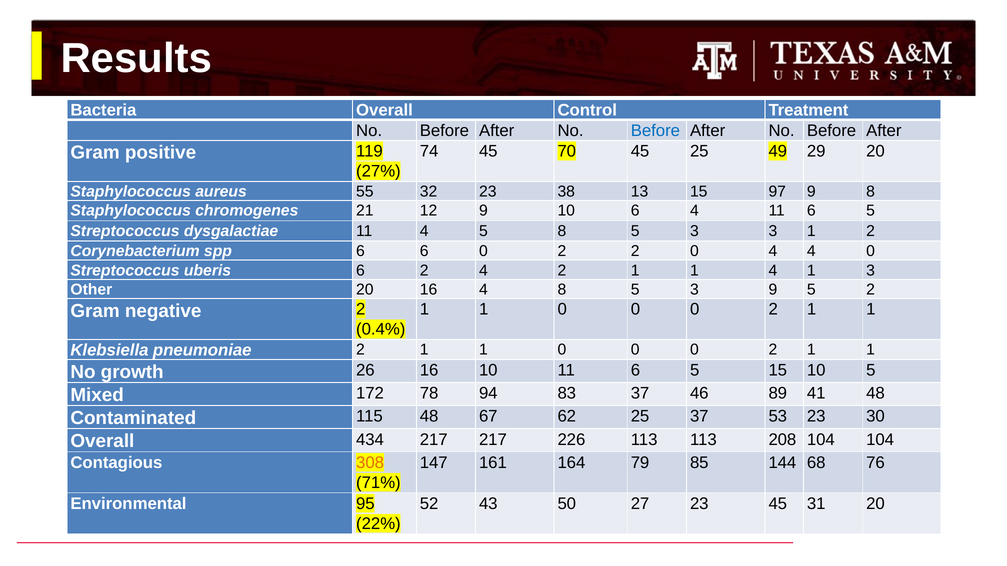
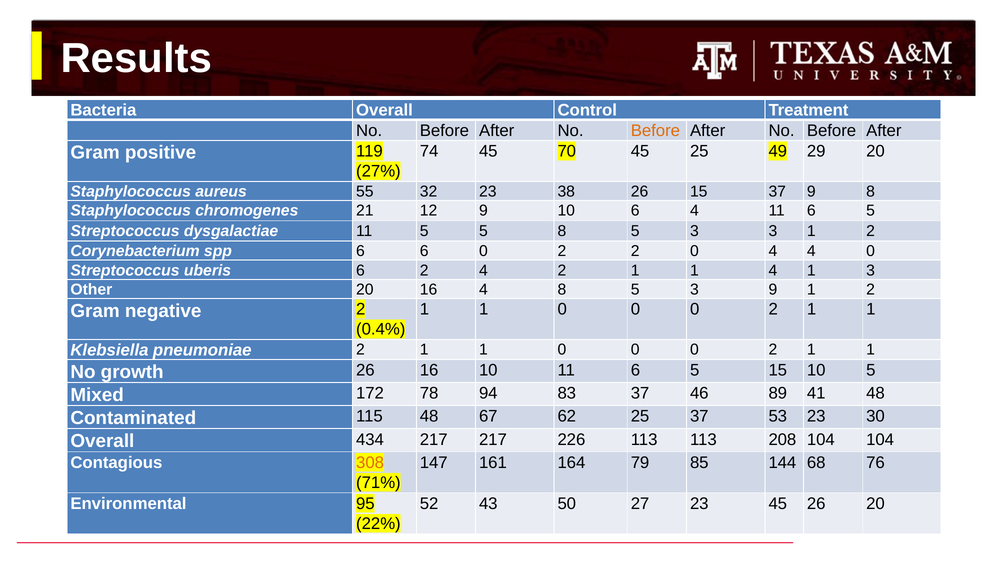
Before at (655, 131) colour: blue -> orange
38 13: 13 -> 26
15 97: 97 -> 37
11 4: 4 -> 5
9 5: 5 -> 1
45 31: 31 -> 26
